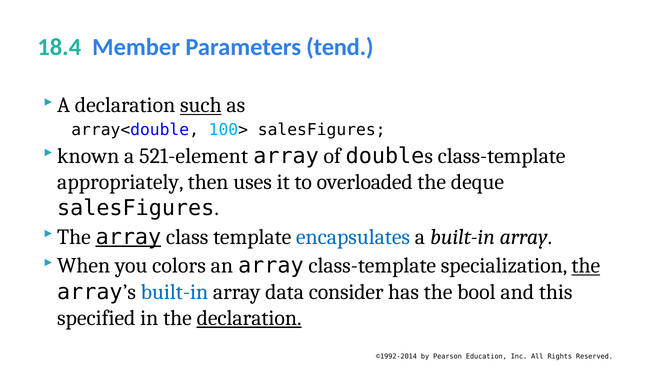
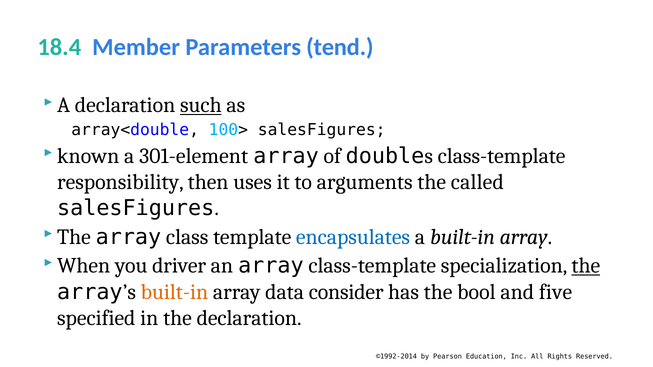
521-element: 521-element -> 301-element
appropriately: appropriately -> responsibility
overloaded: overloaded -> arguments
deque: deque -> called
array at (128, 237) underline: present -> none
colors: colors -> driver
built-in at (174, 292) colour: blue -> orange
this: this -> five
declaration at (249, 318) underline: present -> none
